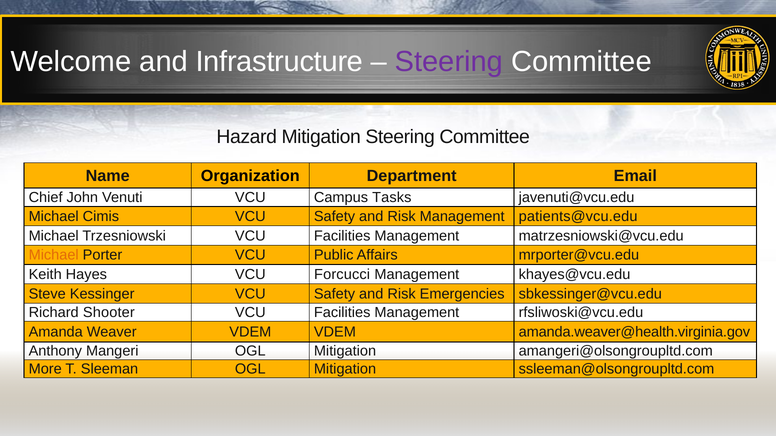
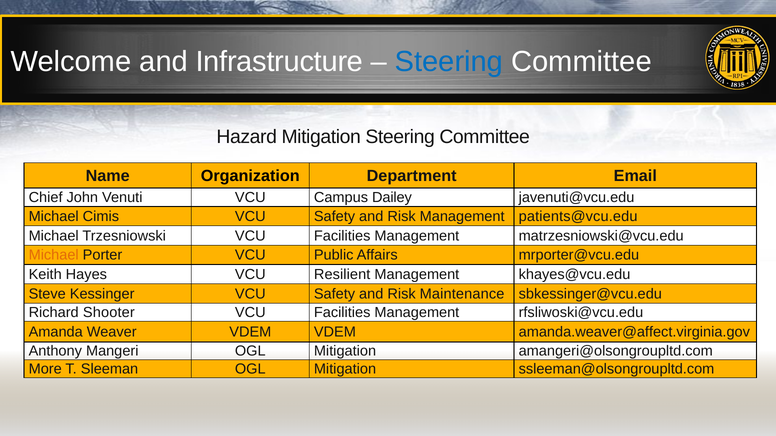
Steering at (449, 62) colour: purple -> blue
Tasks: Tasks -> Dailey
Forcucci: Forcucci -> Resilient
Emergencies: Emergencies -> Maintenance
amanda.weaver@health.virginia.gov: amanda.weaver@health.virginia.gov -> amanda.weaver@affect.virginia.gov
